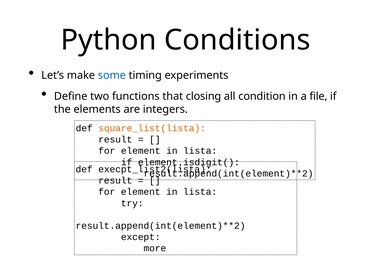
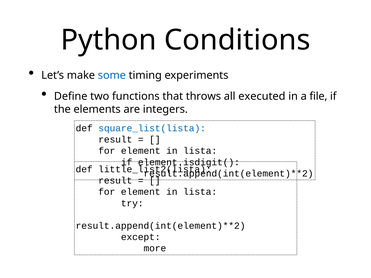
closing: closing -> throws
condition: condition -> executed
square_list(lista colour: orange -> blue
execpt_list2(lista: execpt_list2(lista -> little_list2(lista
